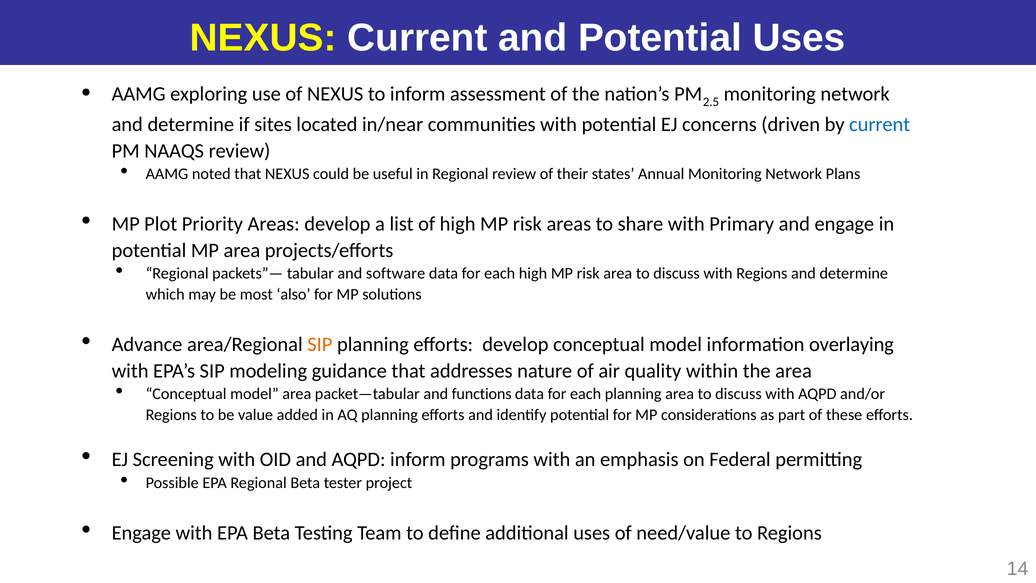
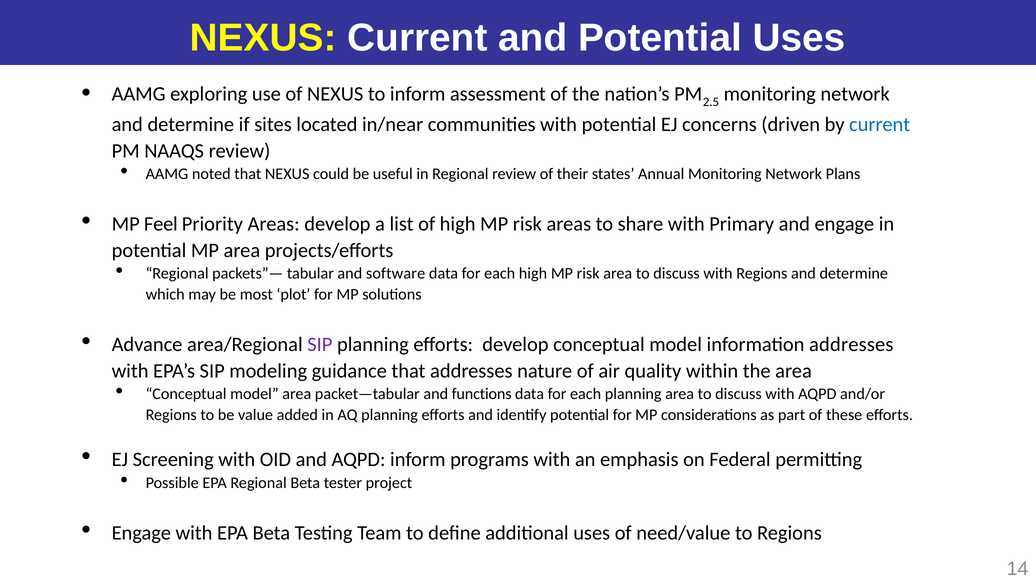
Plot: Plot -> Feel
also: also -> plot
SIP at (320, 345) colour: orange -> purple
information overlaying: overlaying -> addresses
